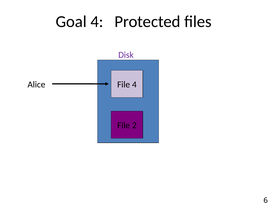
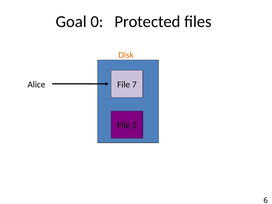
Goal 4: 4 -> 0
Disk colour: purple -> orange
File 4: 4 -> 7
